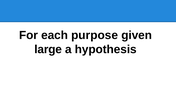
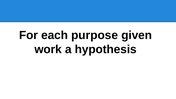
large: large -> work
